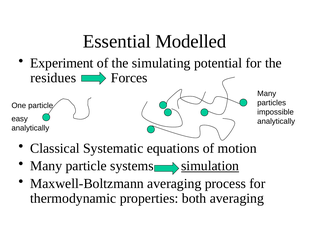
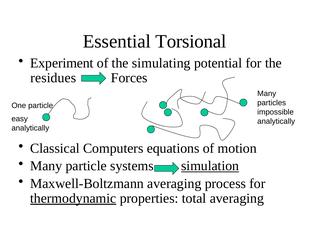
Modelled: Modelled -> Torsional
Systematic: Systematic -> Computers
thermodynamic underline: none -> present
both: both -> total
